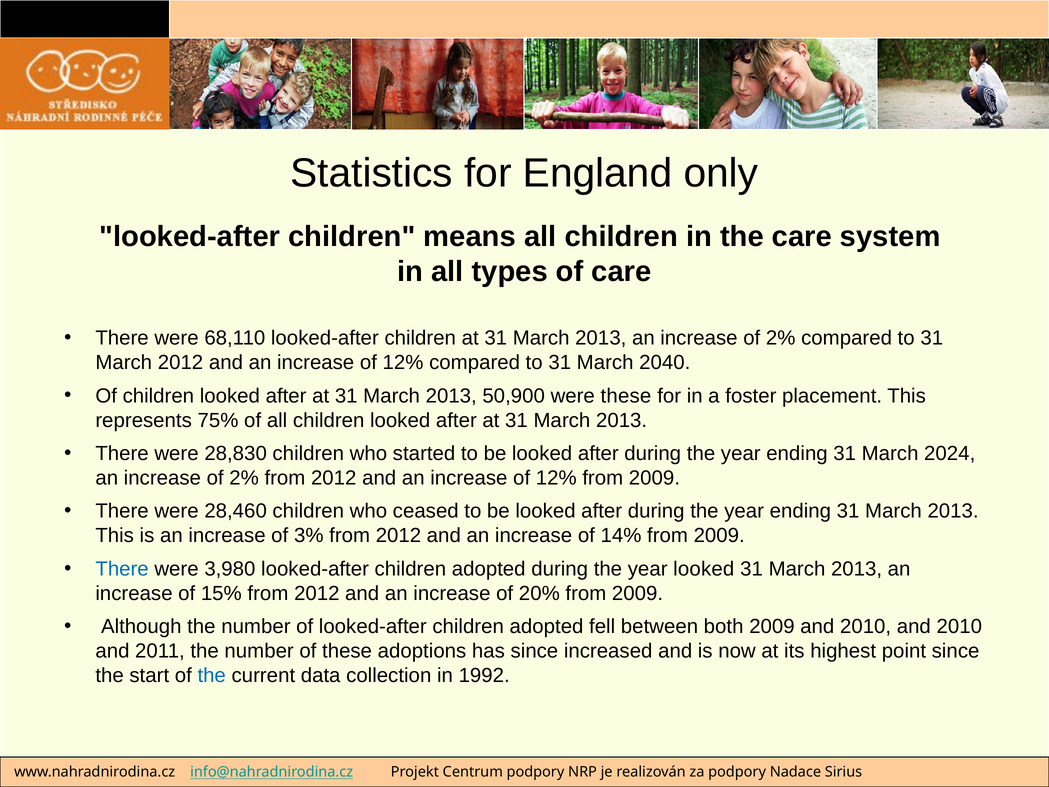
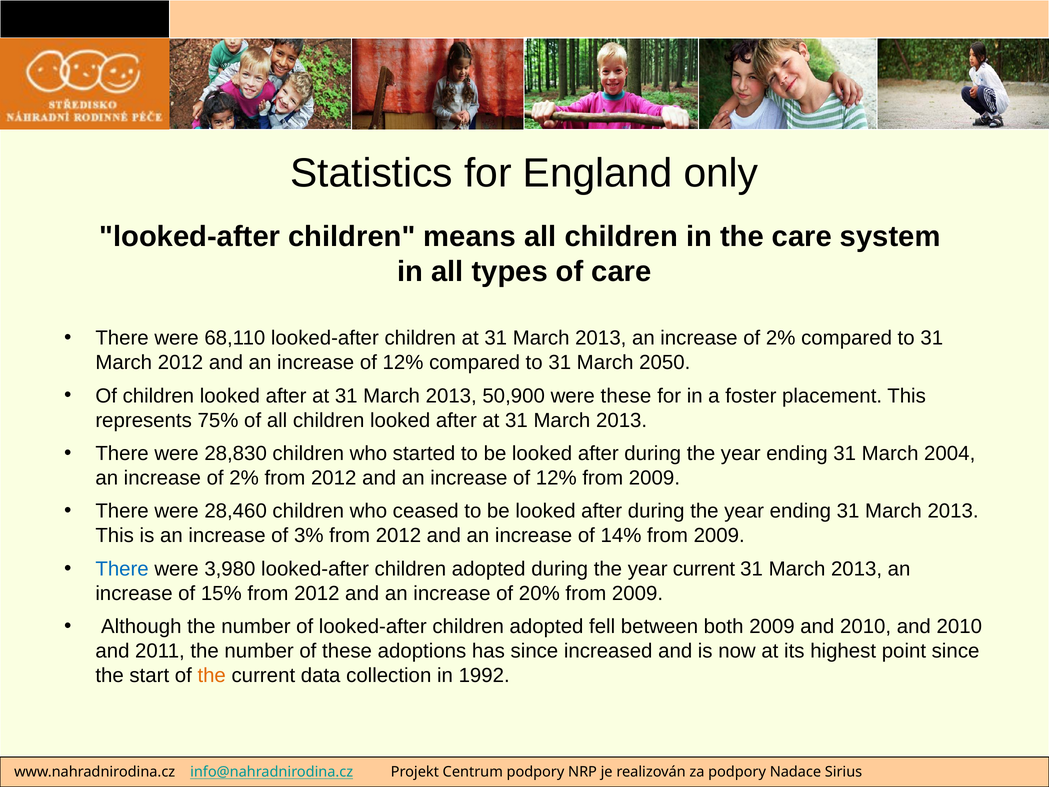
2040: 2040 -> 2050
2024: 2024 -> 2004
year looked: looked -> current
the at (212, 675) colour: blue -> orange
